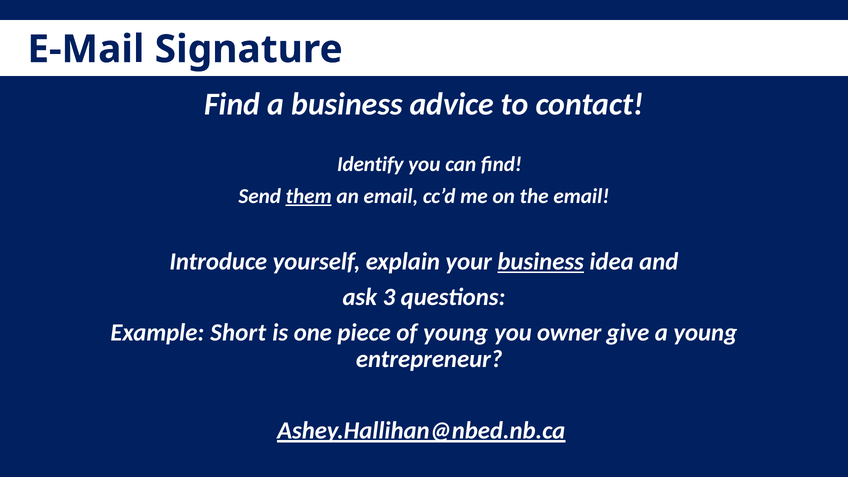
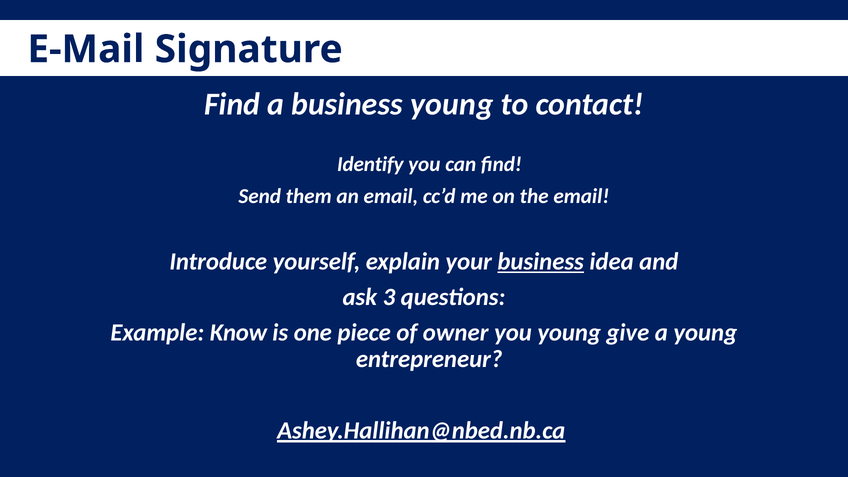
business advice: advice -> young
them underline: present -> none
Short: Short -> Know
of young: young -> owner
you owner: owner -> young
